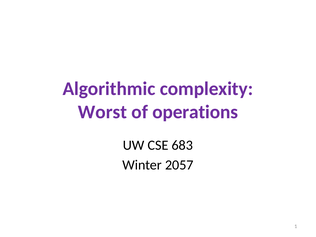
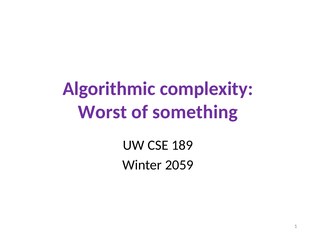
operations: operations -> something
683: 683 -> 189
2057: 2057 -> 2059
